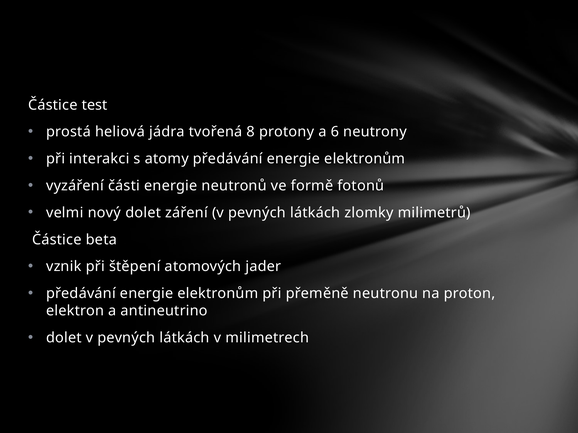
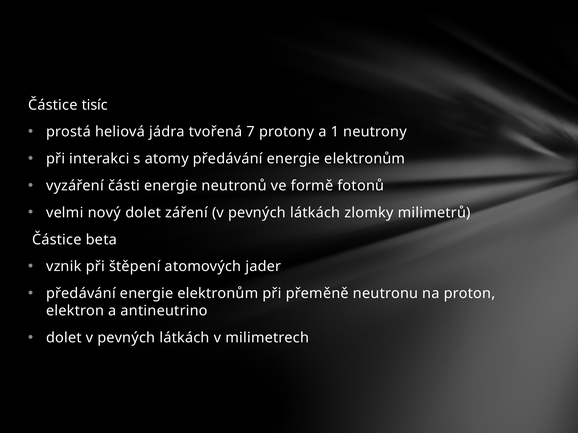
test: test -> tisíc
8: 8 -> 7
6: 6 -> 1
